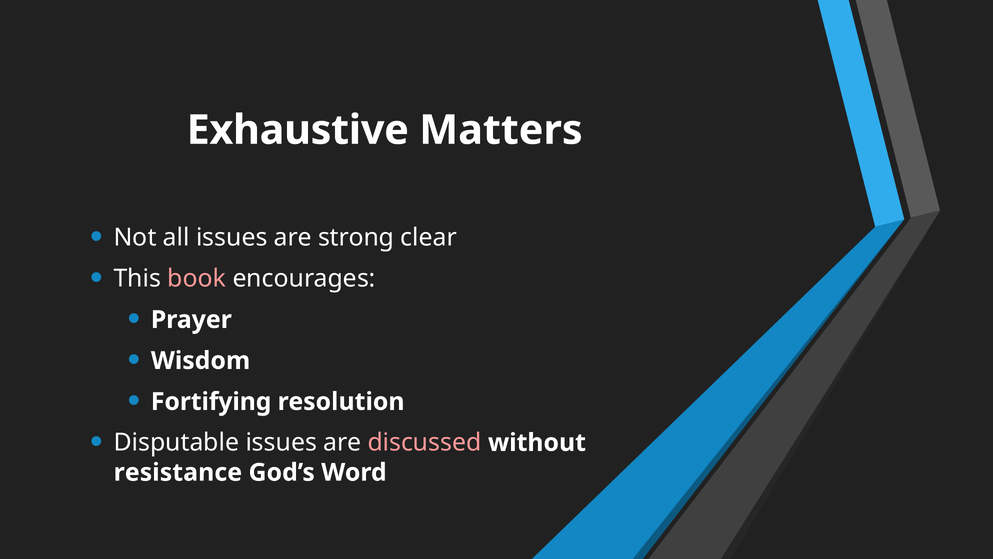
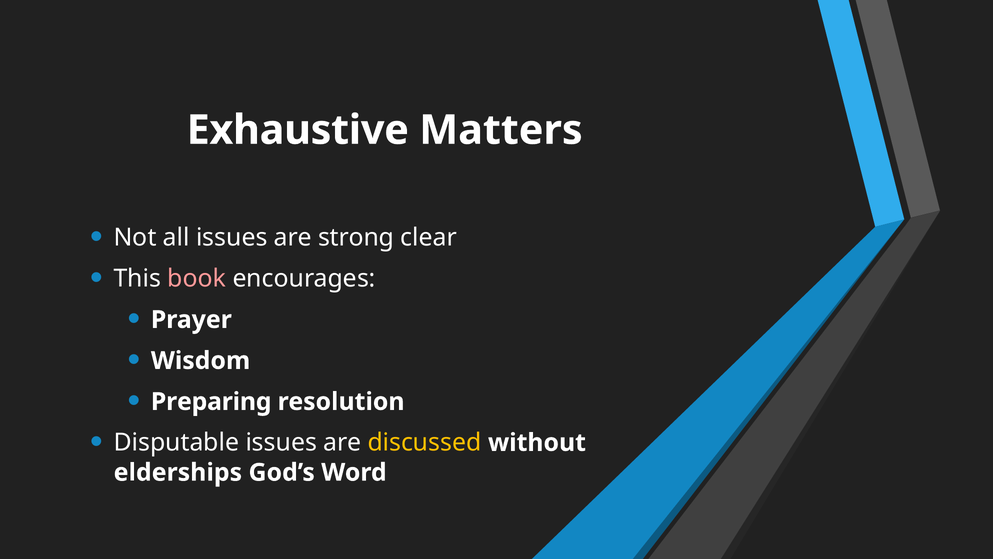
Fortifying: Fortifying -> Preparing
discussed colour: pink -> yellow
resistance: resistance -> elderships
